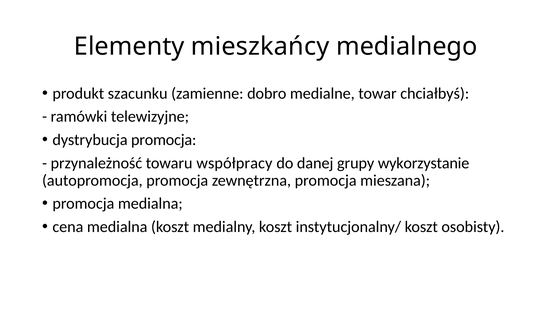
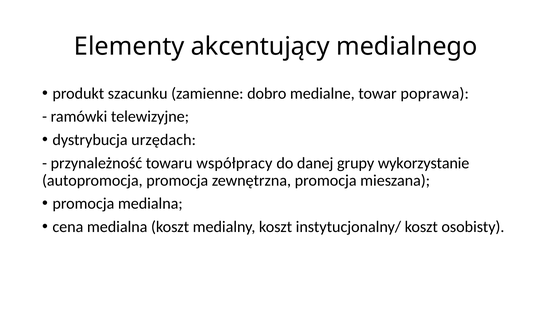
mieszkańcy: mieszkańcy -> akcentujący
chciałbyś: chciałbyś -> poprawa
dystrybucja promocja: promocja -> urzędach
